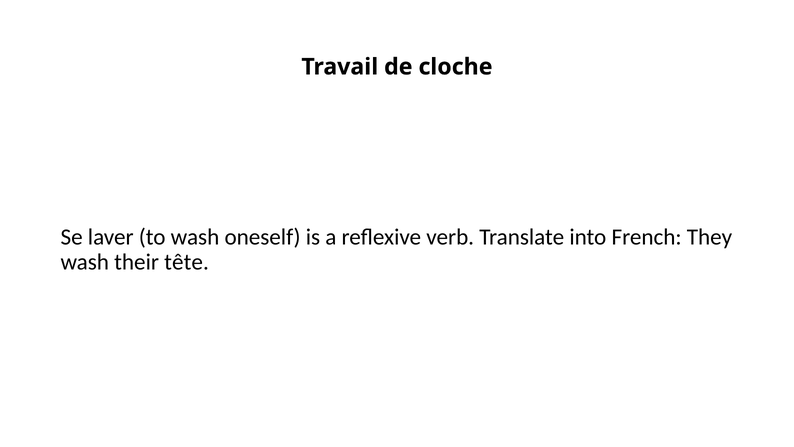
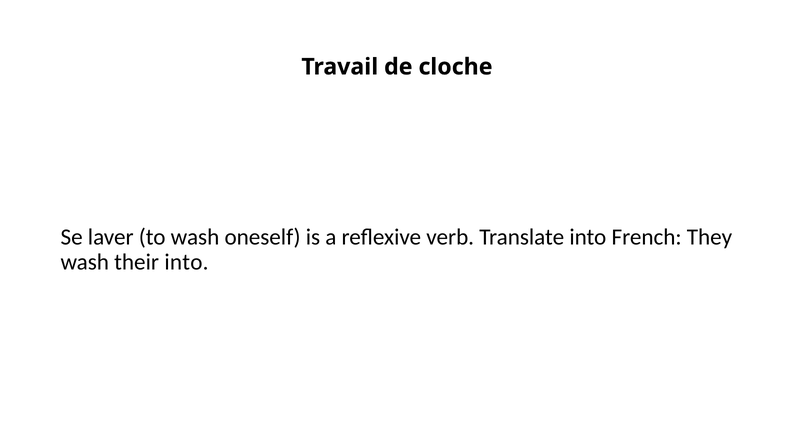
their tête: tête -> into
